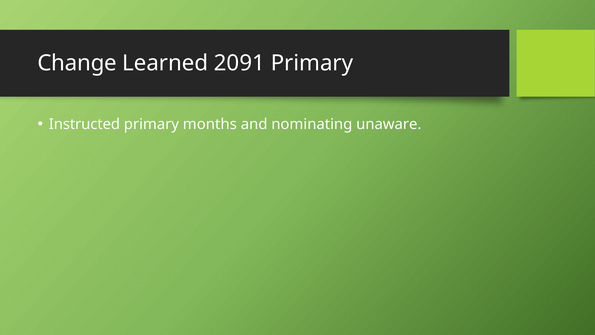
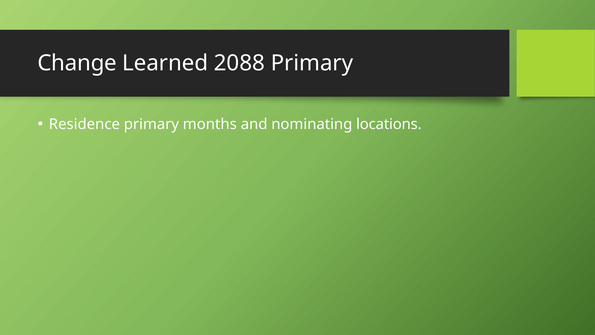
2091: 2091 -> 2088
Instructed: Instructed -> Residence
unaware: unaware -> locations
